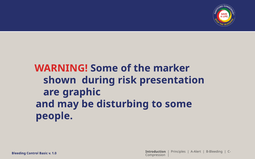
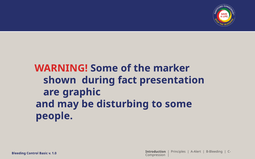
risk: risk -> fact
